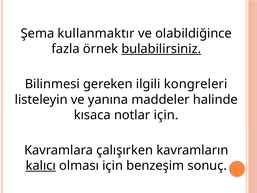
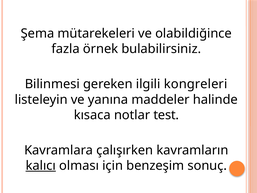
kullanmaktır: kullanmaktır -> mütarekeleri
bulabilirsiniz underline: present -> none
notlar için: için -> test
